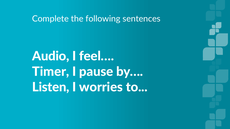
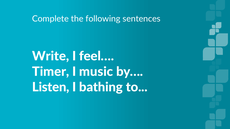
Audio: Audio -> Write
pause: pause -> music
worries: worries -> bathing
